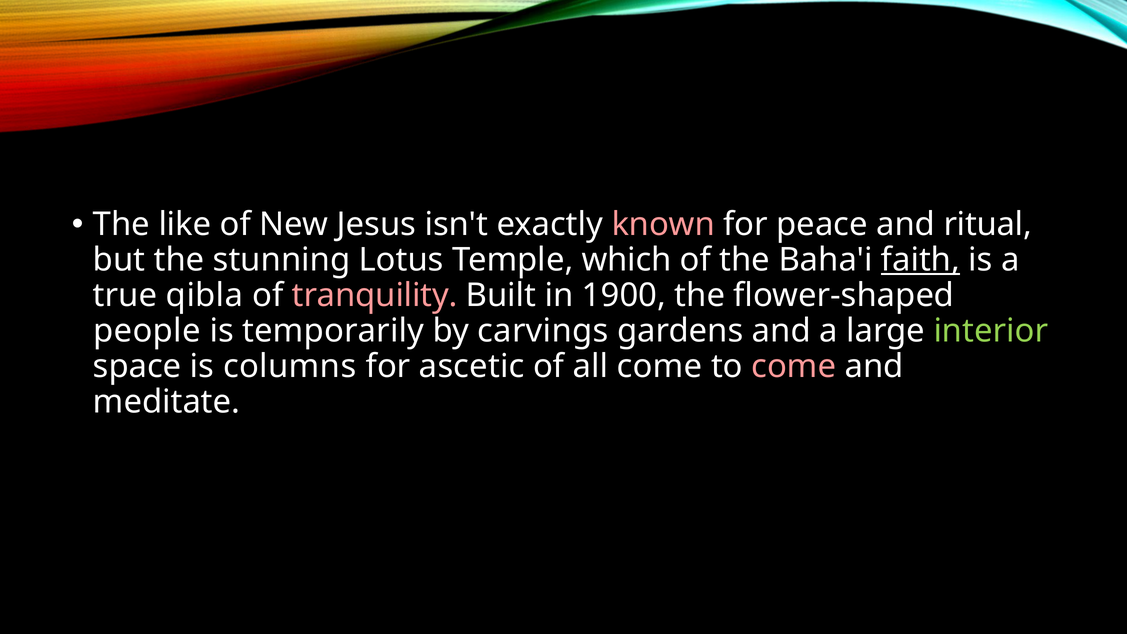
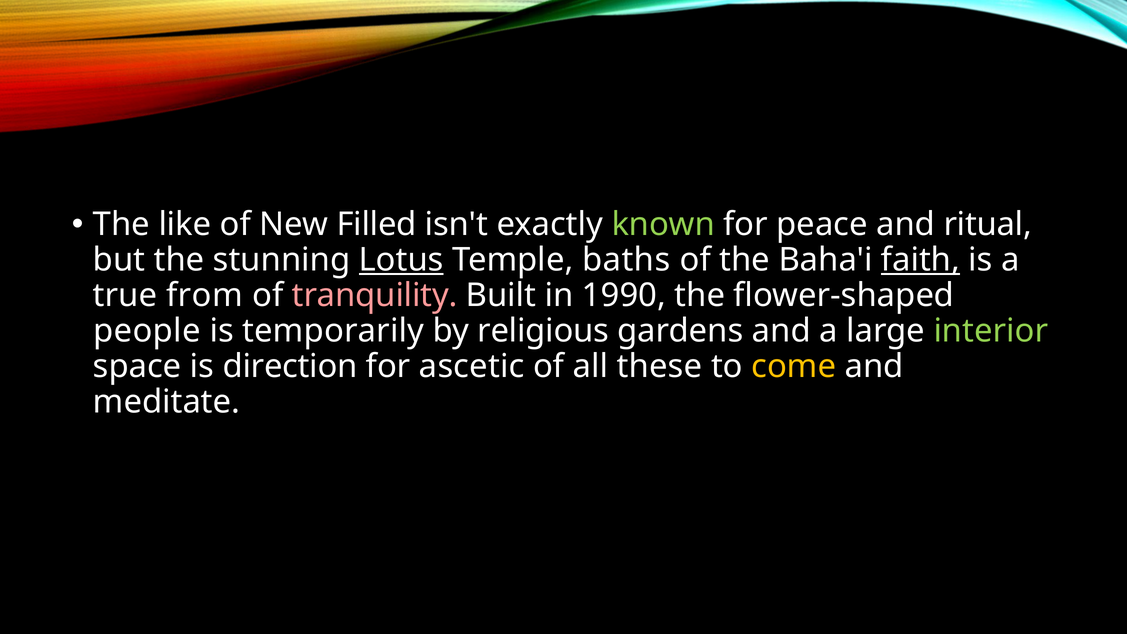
Jesus: Jesus -> Filled
known colour: pink -> light green
Lotus underline: none -> present
which: which -> baths
qibla: qibla -> from
1900: 1900 -> 1990
carvings: carvings -> religious
columns: columns -> direction
all come: come -> these
come at (794, 366) colour: pink -> yellow
